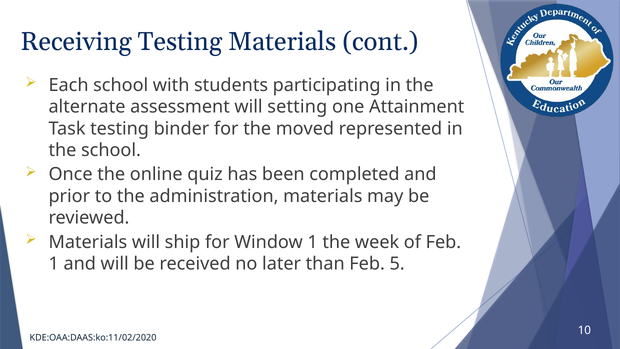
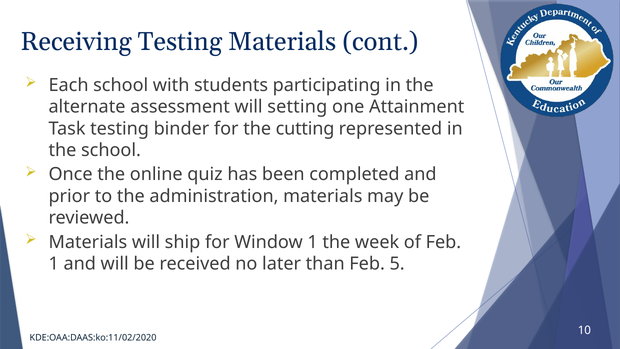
moved: moved -> cutting
